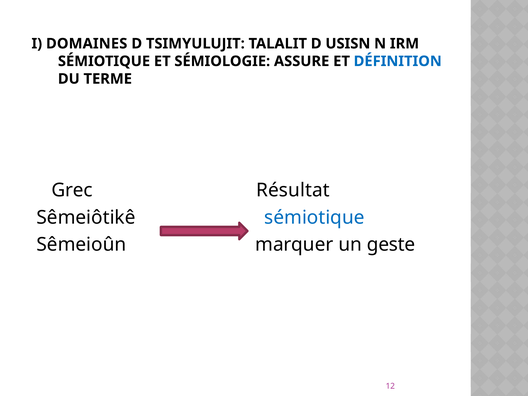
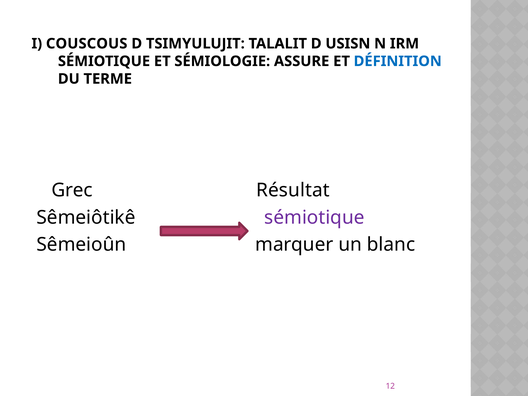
DOMAINES: DOMAINES -> COUSCOUS
sémiotique at (314, 217) colour: blue -> purple
geste: geste -> blanc
